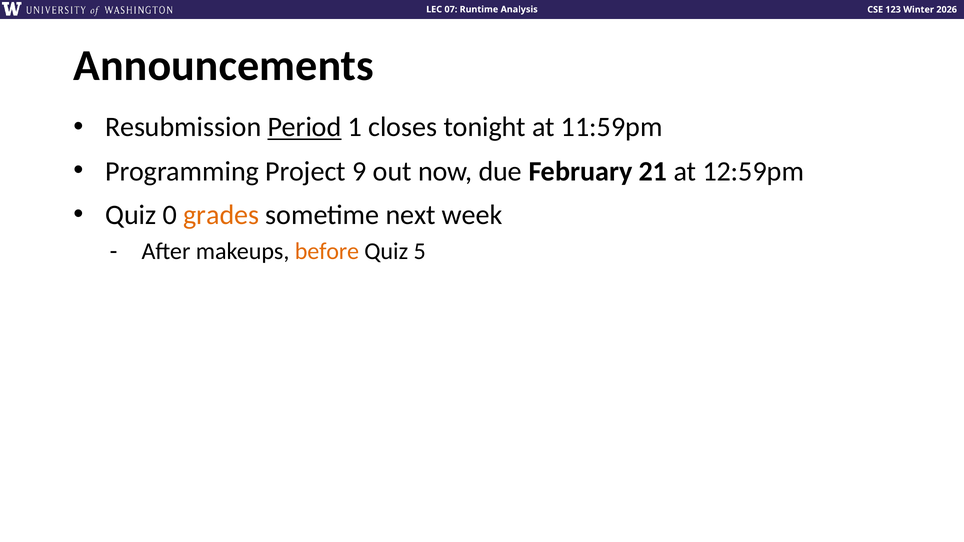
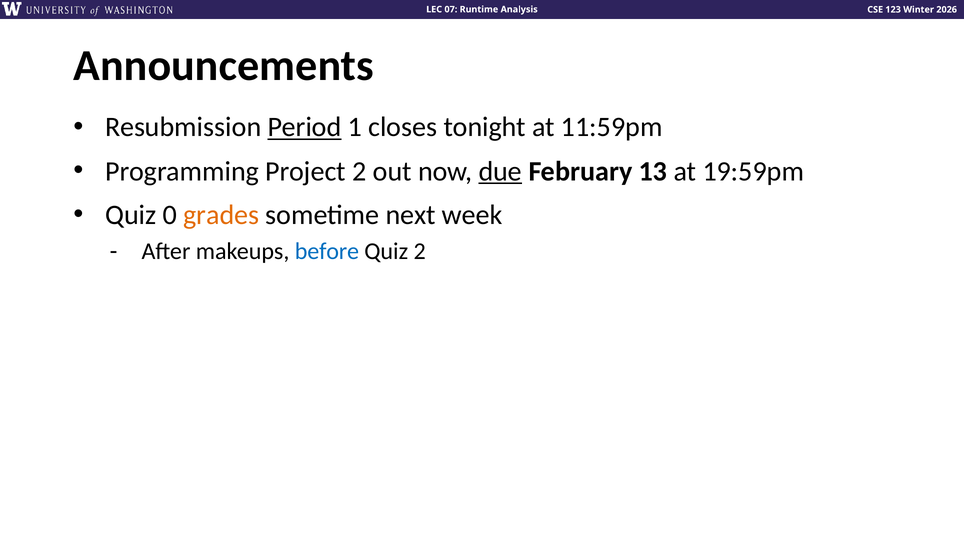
Project 9: 9 -> 2
due underline: none -> present
21: 21 -> 13
12:59pm: 12:59pm -> 19:59pm
before colour: orange -> blue
Quiz 5: 5 -> 2
